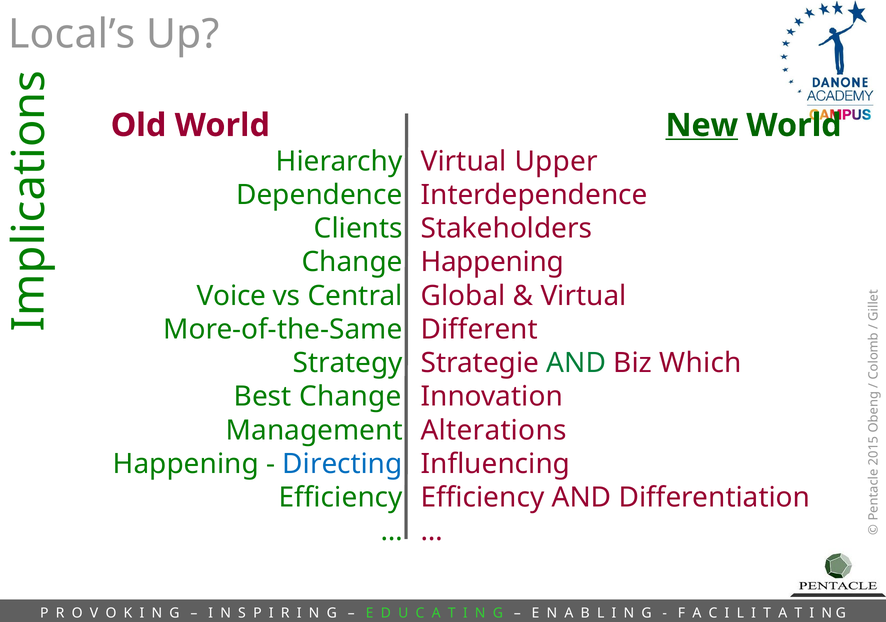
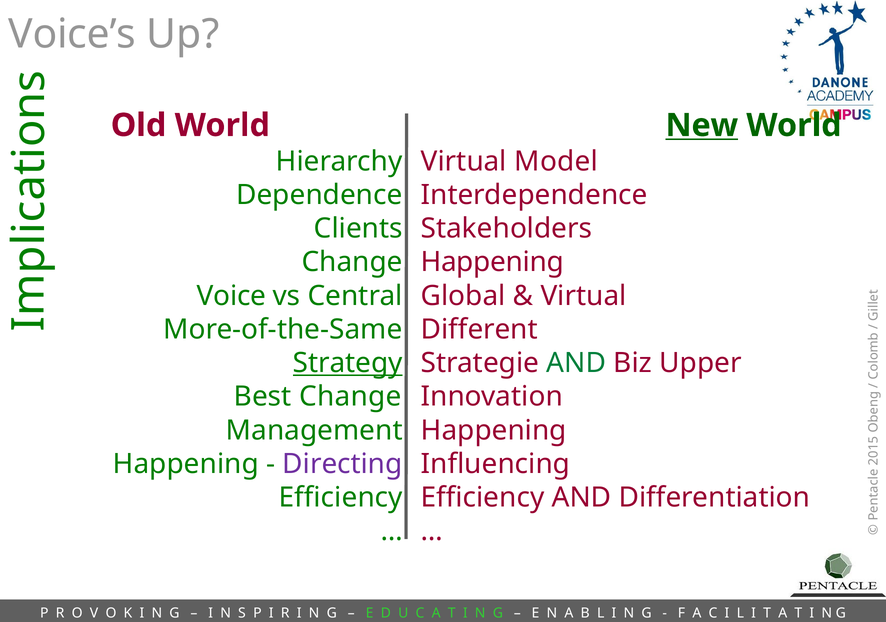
Local’s: Local’s -> Voice’s
Upper: Upper -> Model
Strategy underline: none -> present
Which: Which -> Upper
Alterations at (494, 430): Alterations -> Happening
Directing colour: blue -> purple
